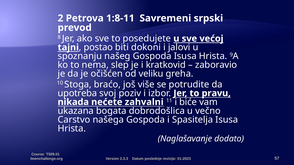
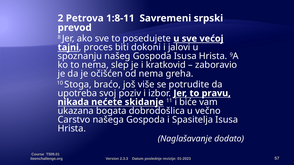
postao: postao -> proces
od veliku: veliku -> nema
zahvalni: zahvalni -> skidanje
